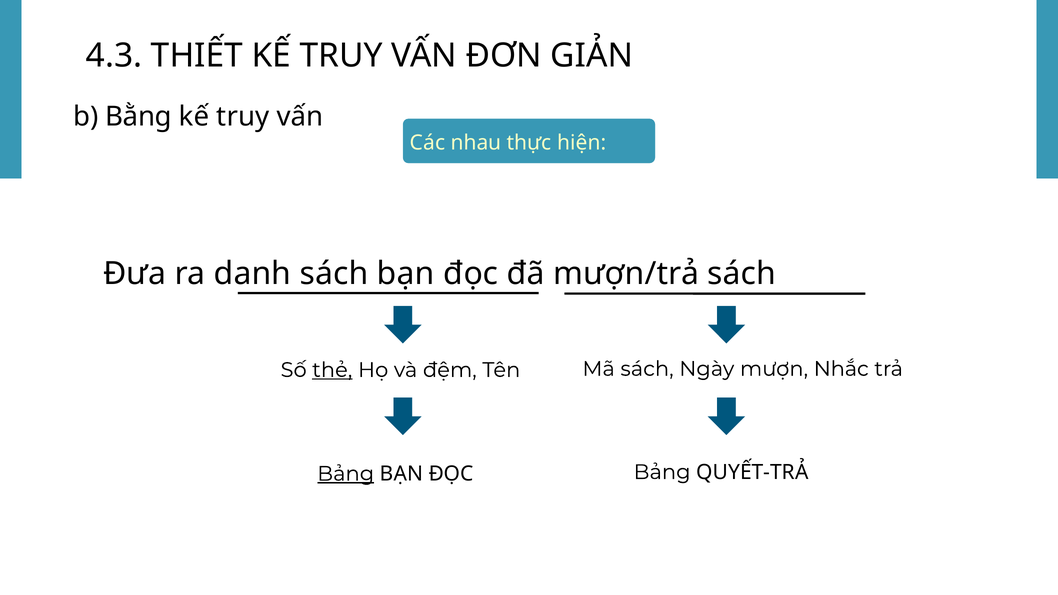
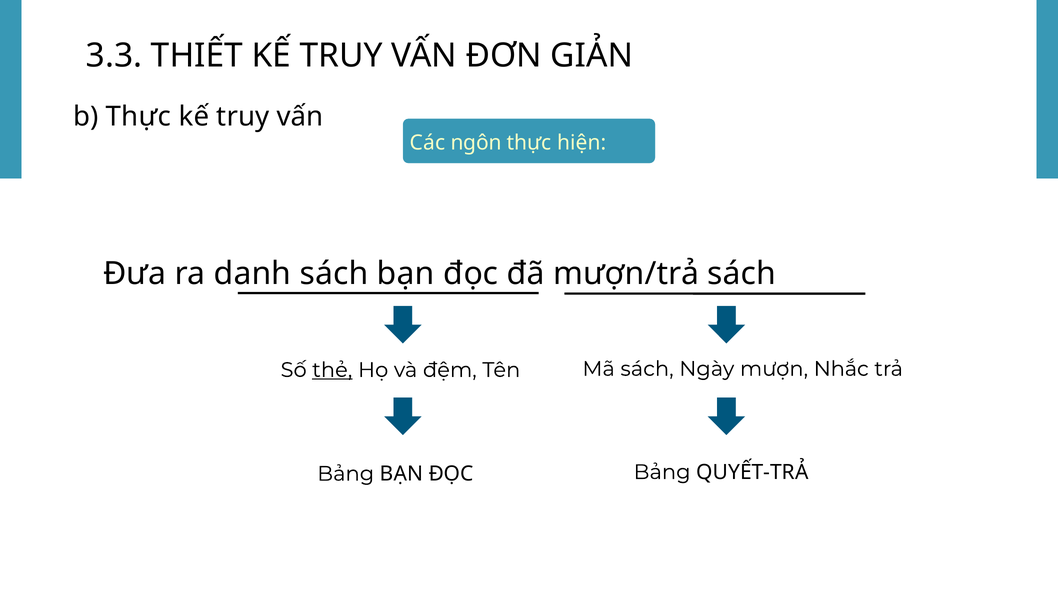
4.3: 4.3 -> 3.3
b Bằng: Bằng -> Thực
nhau: nhau -> ngôn
Bảng at (346, 474) underline: present -> none
